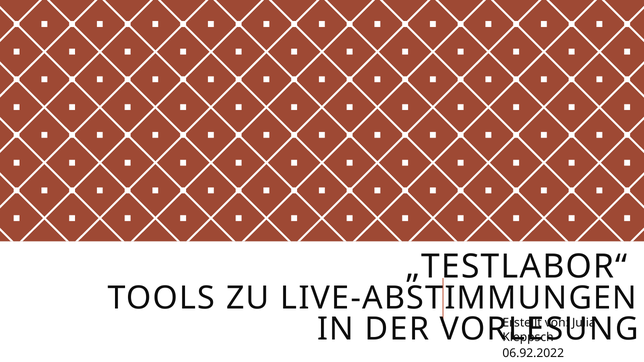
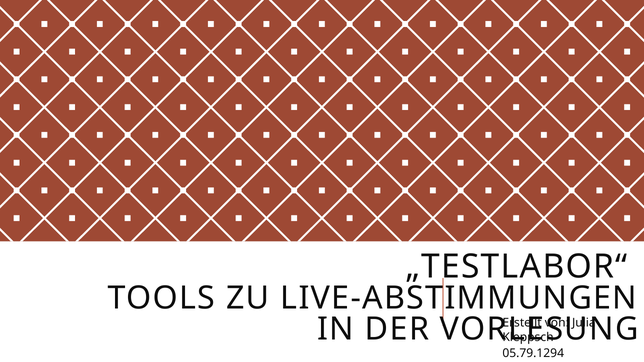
06.92.2022: 06.92.2022 -> 05.79.1294
